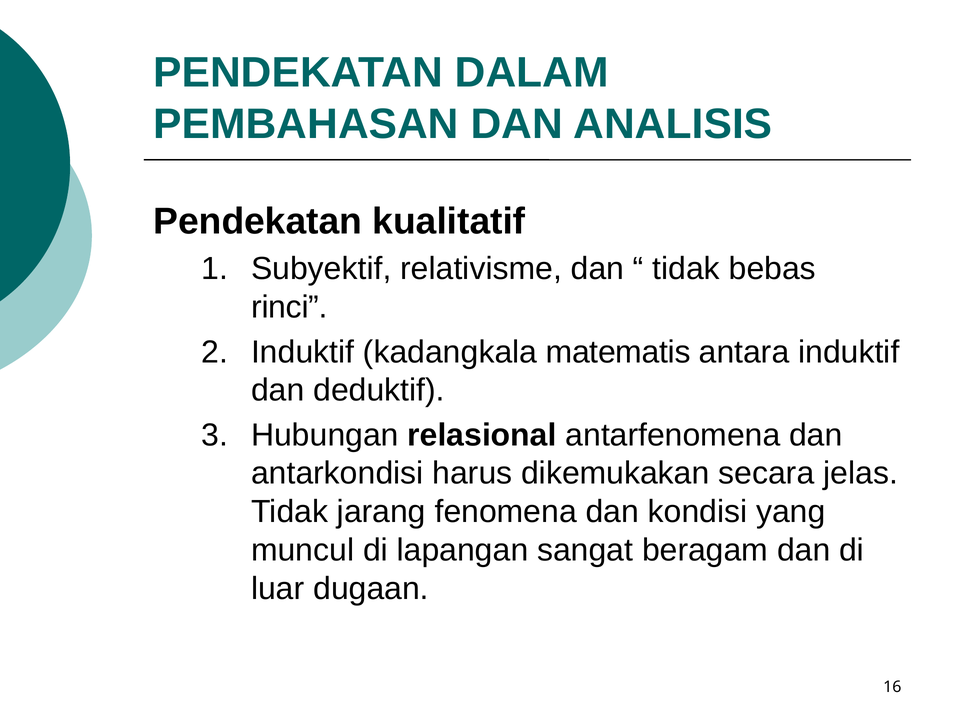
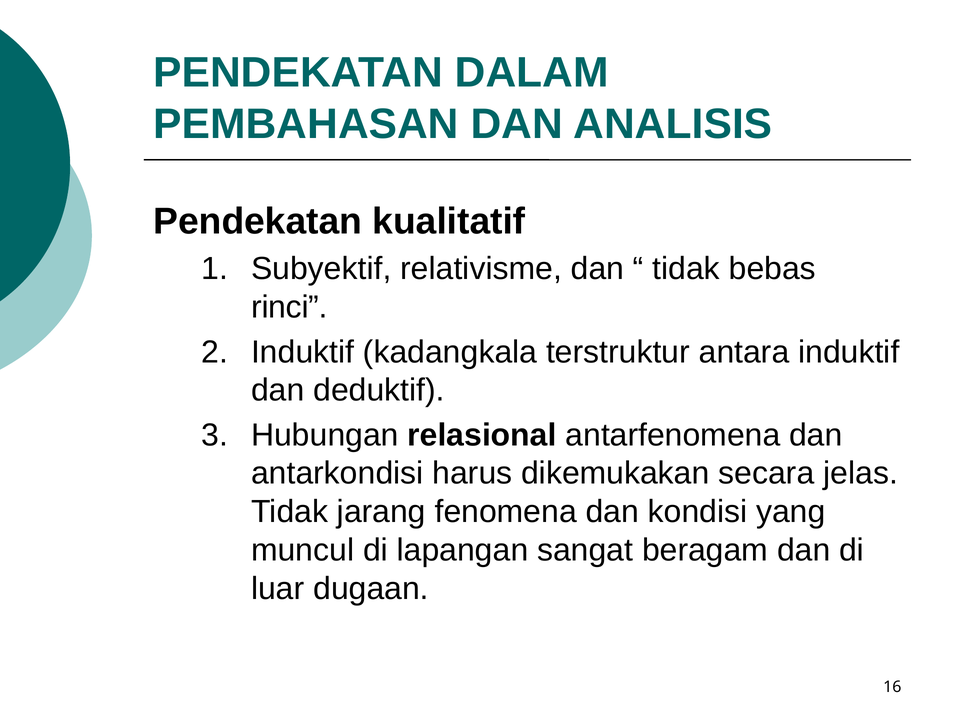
matematis: matematis -> terstruktur
